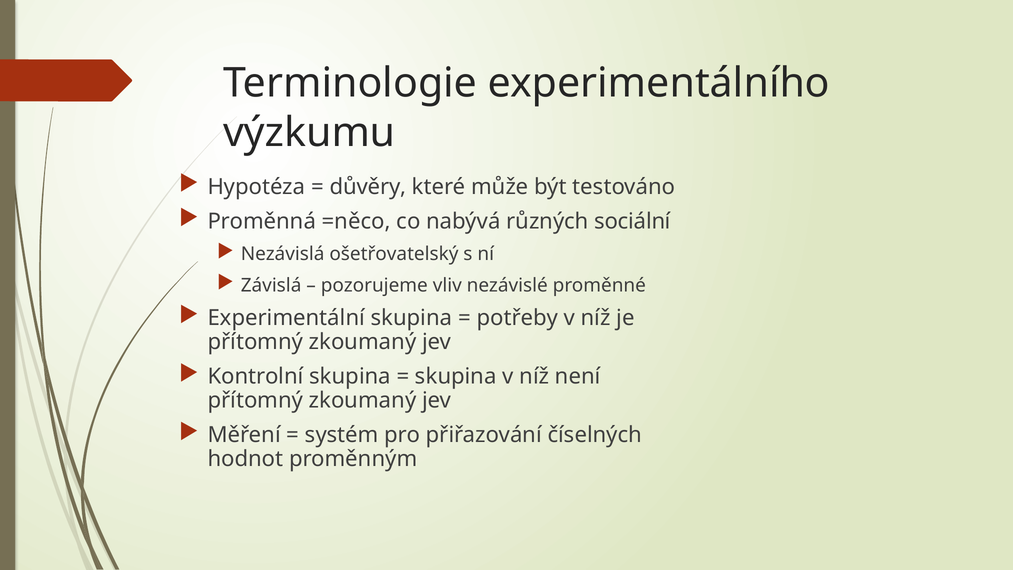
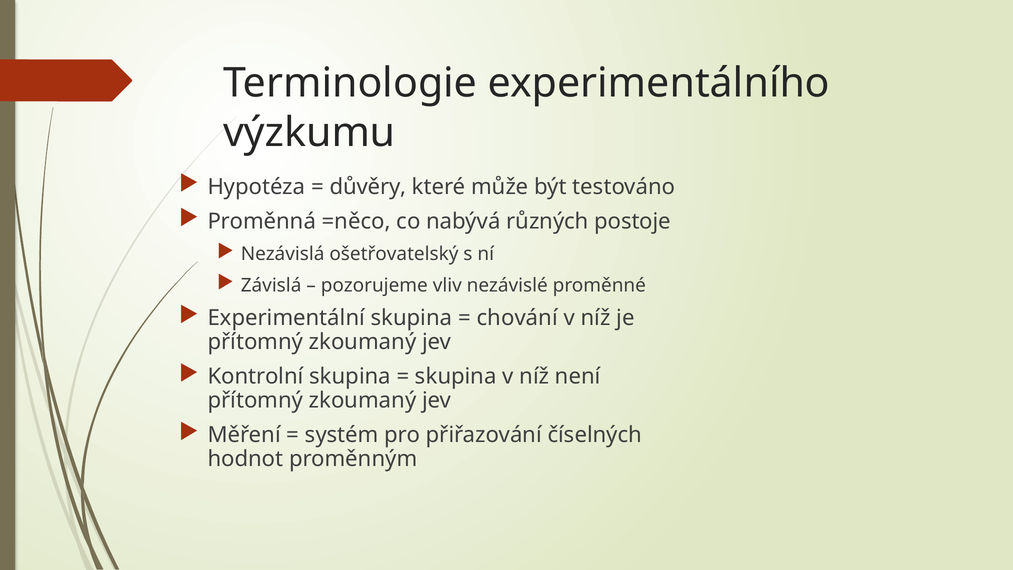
sociální: sociální -> postoje
potřeby: potřeby -> chování
